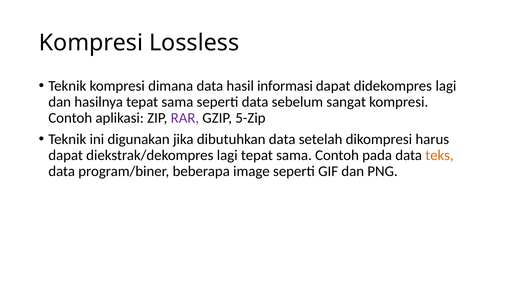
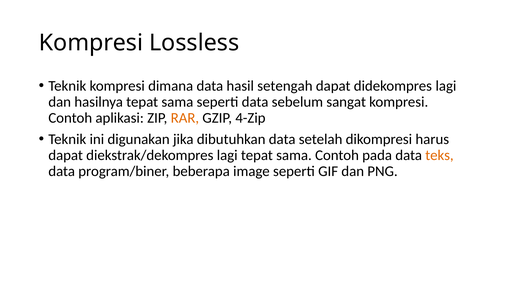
informasi: informasi -> setengah
RAR colour: purple -> orange
5-Zip: 5-Zip -> 4-Zip
